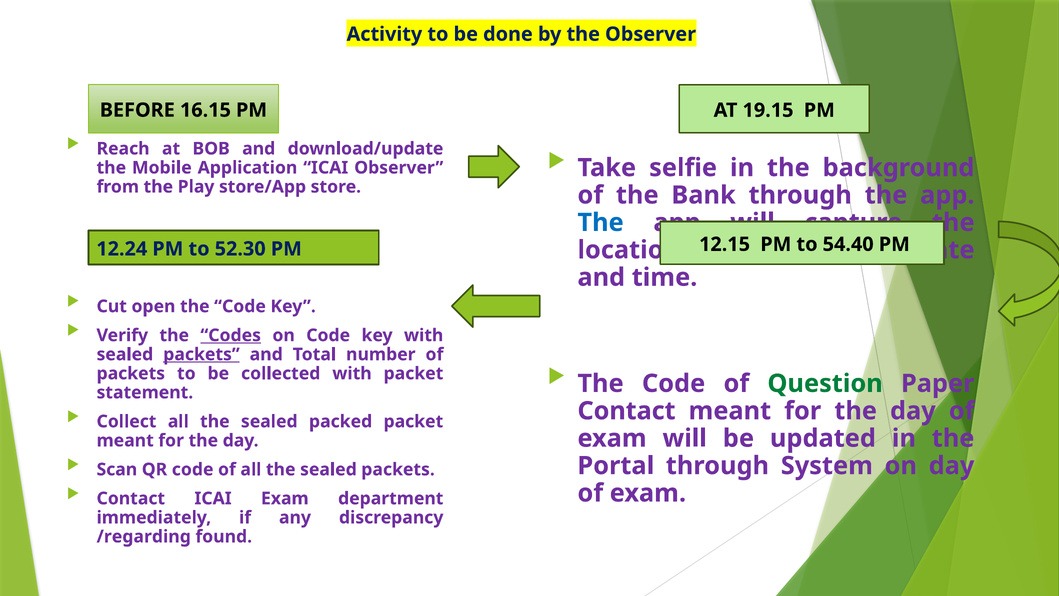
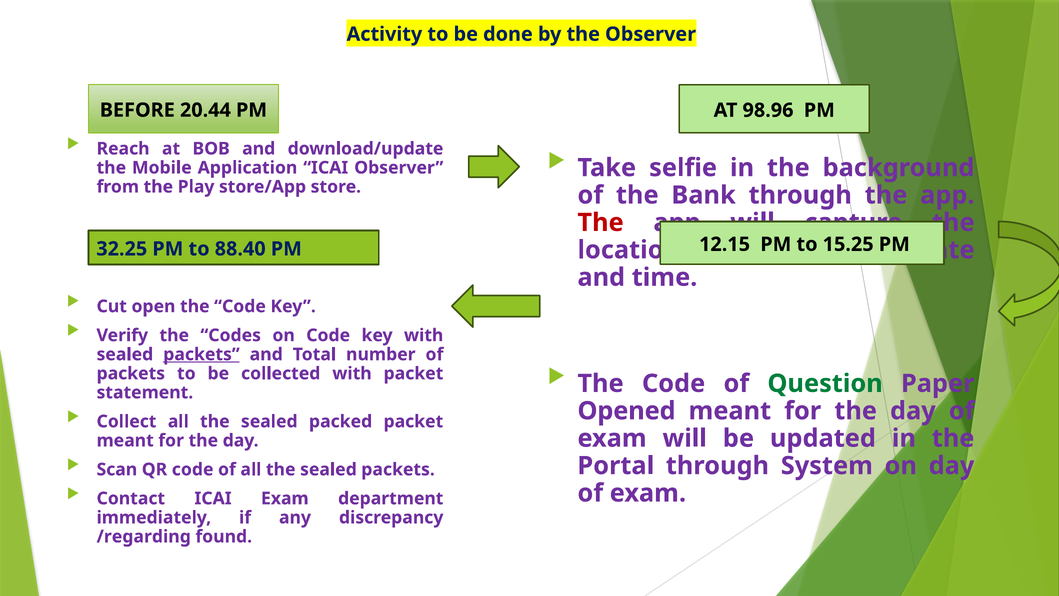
16.15: 16.15 -> 20.44
19.15: 19.15 -> 98.96
The at (601, 222) colour: blue -> red
54.40: 54.40 -> 15.25
12.24: 12.24 -> 32.25
52.30: 52.30 -> 88.40
Codes underline: present -> none
Contact at (627, 411): Contact -> Opened
